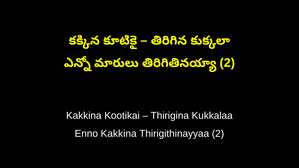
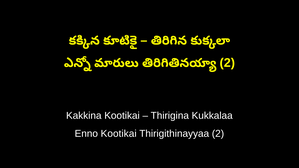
Enno Kakkina: Kakkina -> Kootikai
